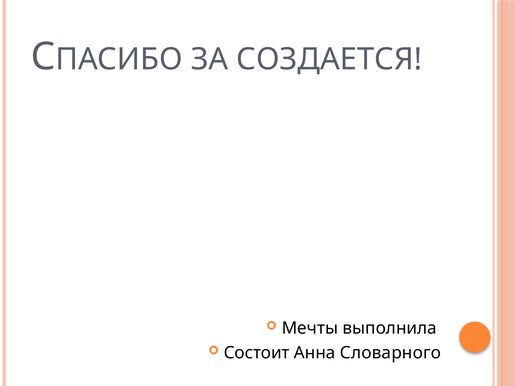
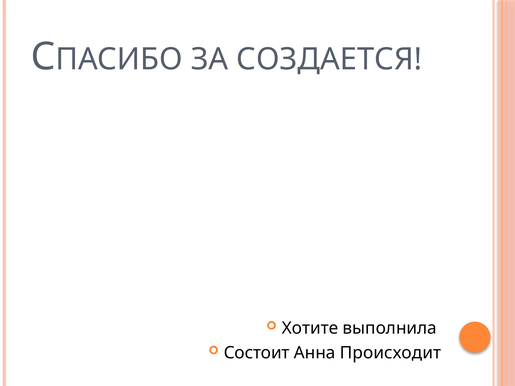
Мечты: Мечты -> Хотите
Словарного: Словарного -> Происходит
